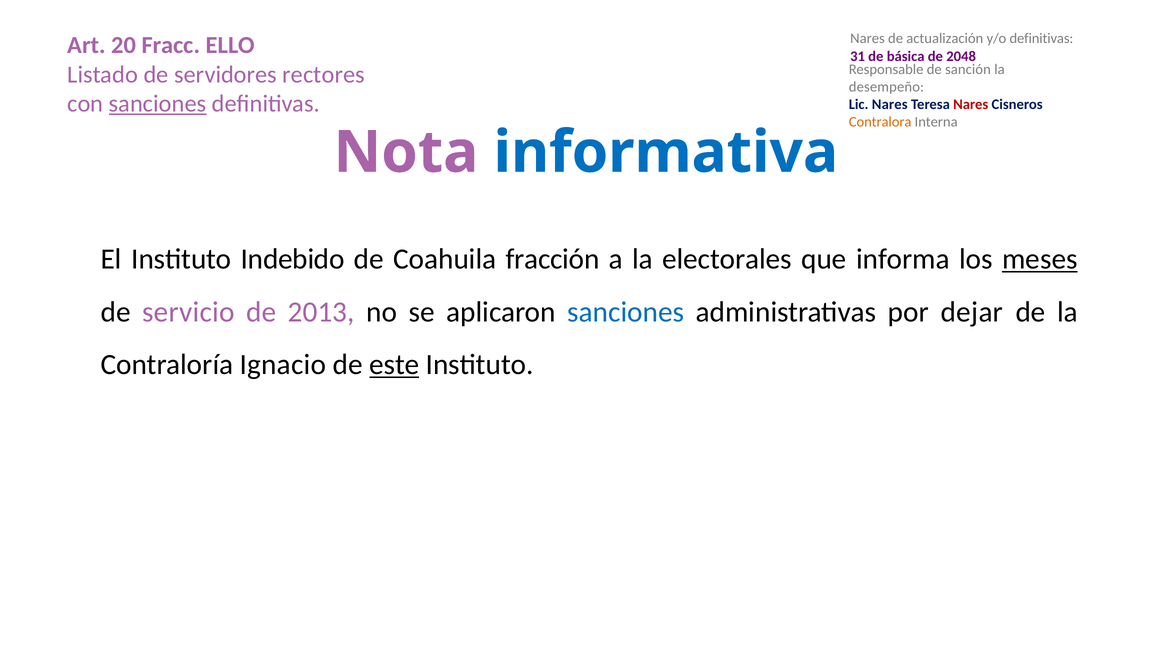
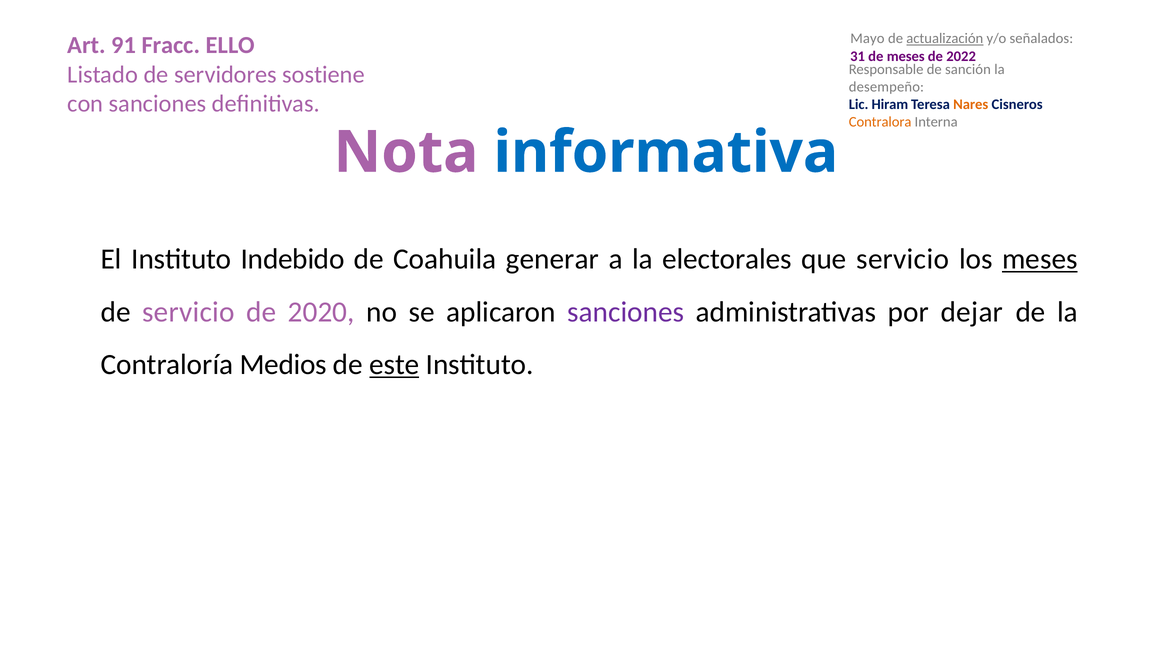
Nares at (868, 39): Nares -> Mayo
actualización underline: none -> present
y/o definitivas: definitivas -> señalados
20: 20 -> 91
de básica: básica -> meses
2048: 2048 -> 2022
rectores: rectores -> sostiene
sanciones at (158, 104) underline: present -> none
Lic Nares: Nares -> Hiram
Nares at (971, 104) colour: red -> orange
fracción: fracción -> generar
que informa: informa -> servicio
2013: 2013 -> 2020
sanciones at (626, 312) colour: blue -> purple
Ignacio: Ignacio -> Medios
